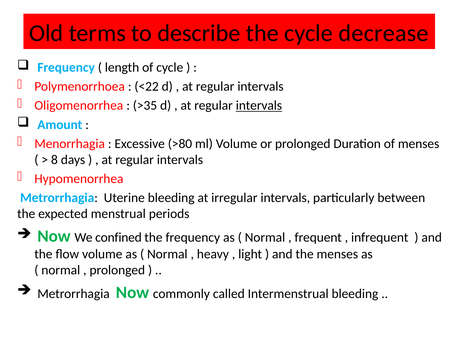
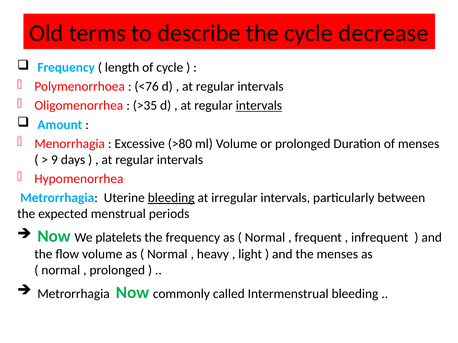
<22: <22 -> <76
8: 8 -> 9
bleeding at (171, 198) underline: none -> present
confined: confined -> platelets
